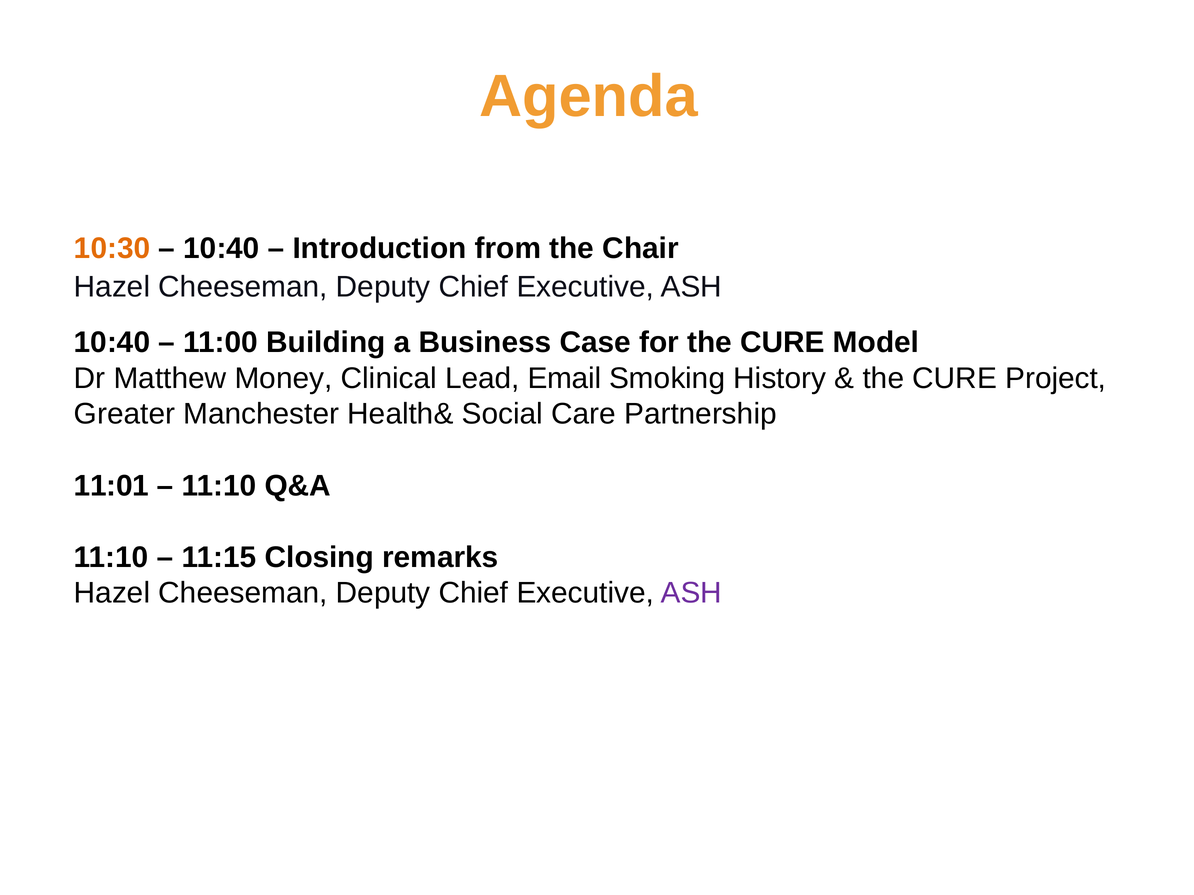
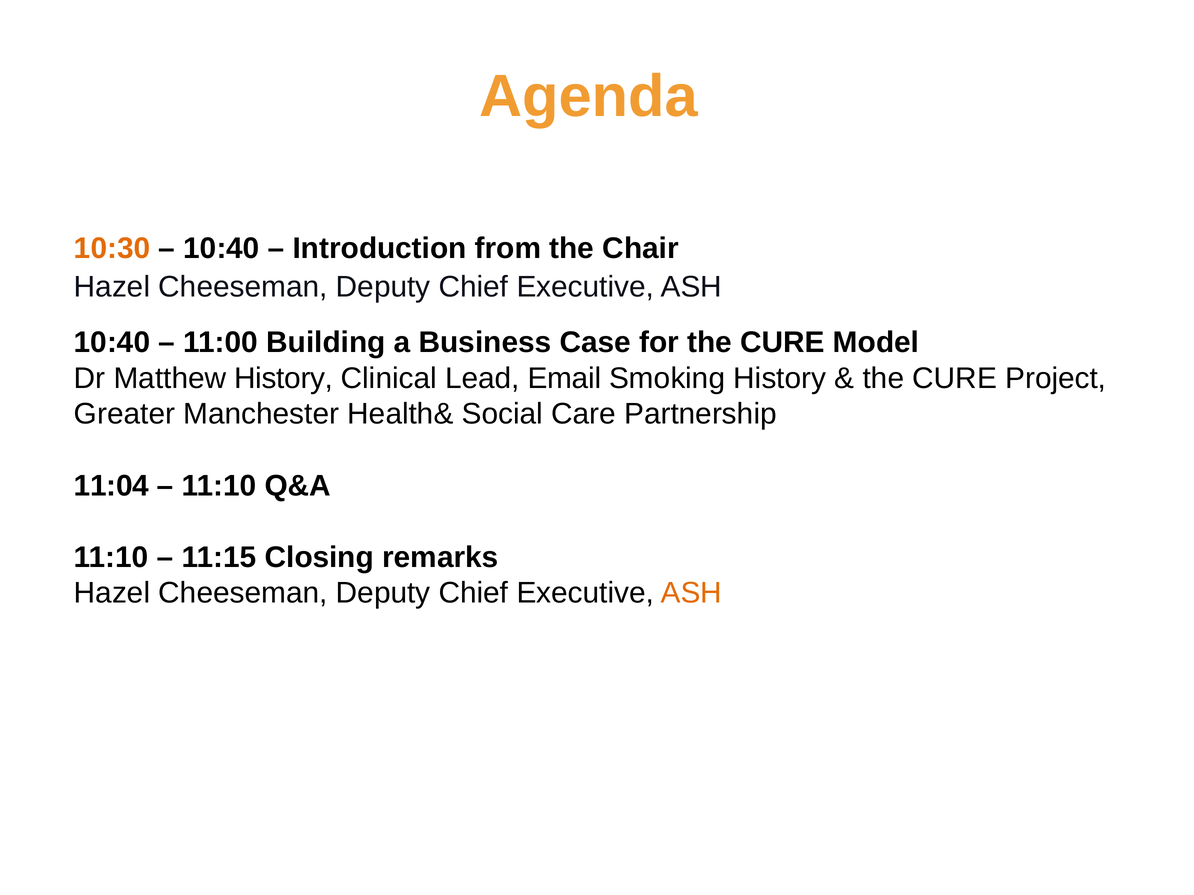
Matthew Money: Money -> History
11:01: 11:01 -> 11:04
ASH at (691, 593) colour: purple -> orange
